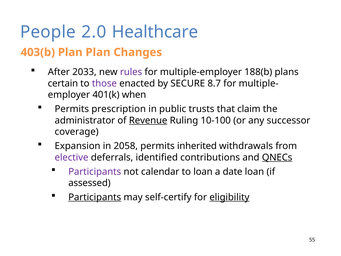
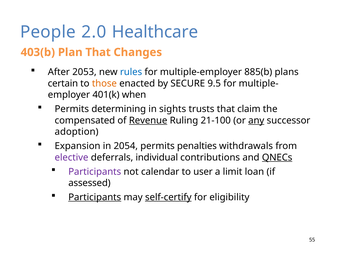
Plan Plan: Plan -> That
2033: 2033 -> 2053
rules colour: purple -> blue
188(b: 188(b -> 885(b
those colour: purple -> orange
8.7: 8.7 -> 9.5
prescription: prescription -> determining
public: public -> sights
administrator: administrator -> compensated
10-100: 10-100 -> 21-100
any underline: none -> present
coverage: coverage -> adoption
2058: 2058 -> 2054
inherited: inherited -> penalties
identified: identified -> individual
to loan: loan -> user
date: date -> limit
self-certify underline: none -> present
eligibility underline: present -> none
